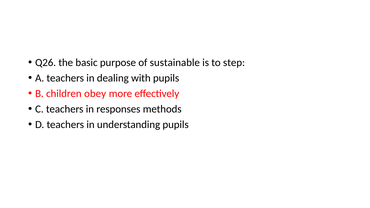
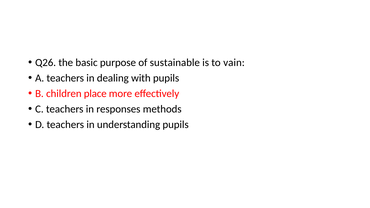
step: step -> vain
obey: obey -> place
